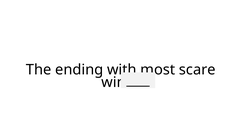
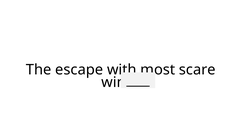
ending: ending -> escape
